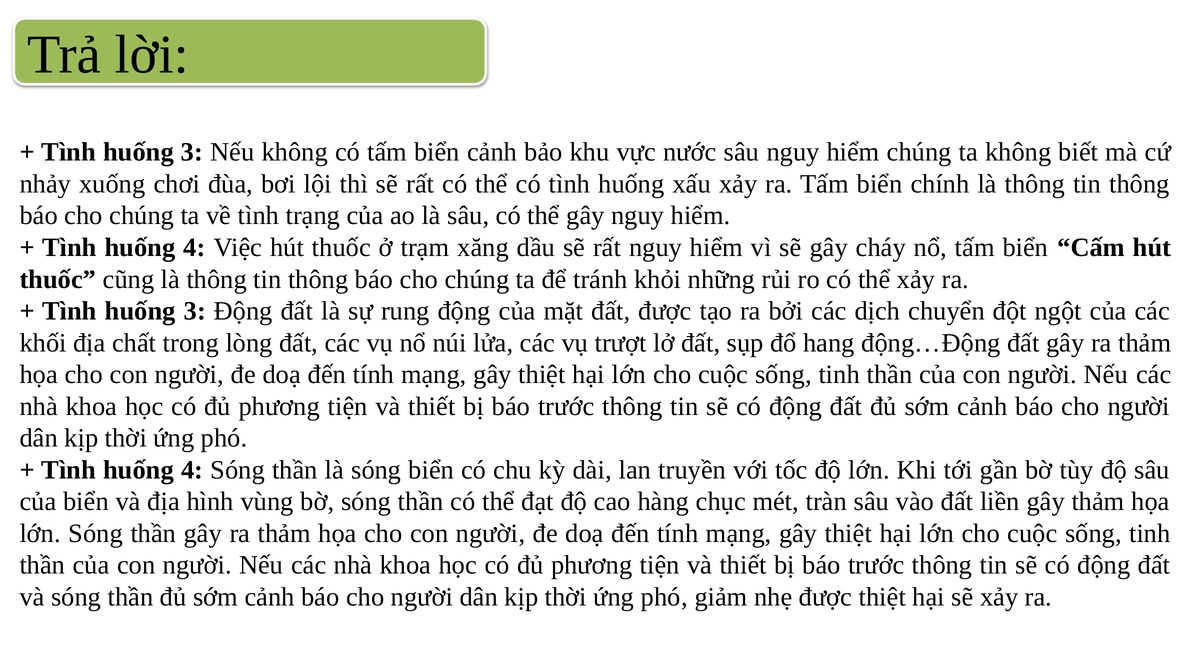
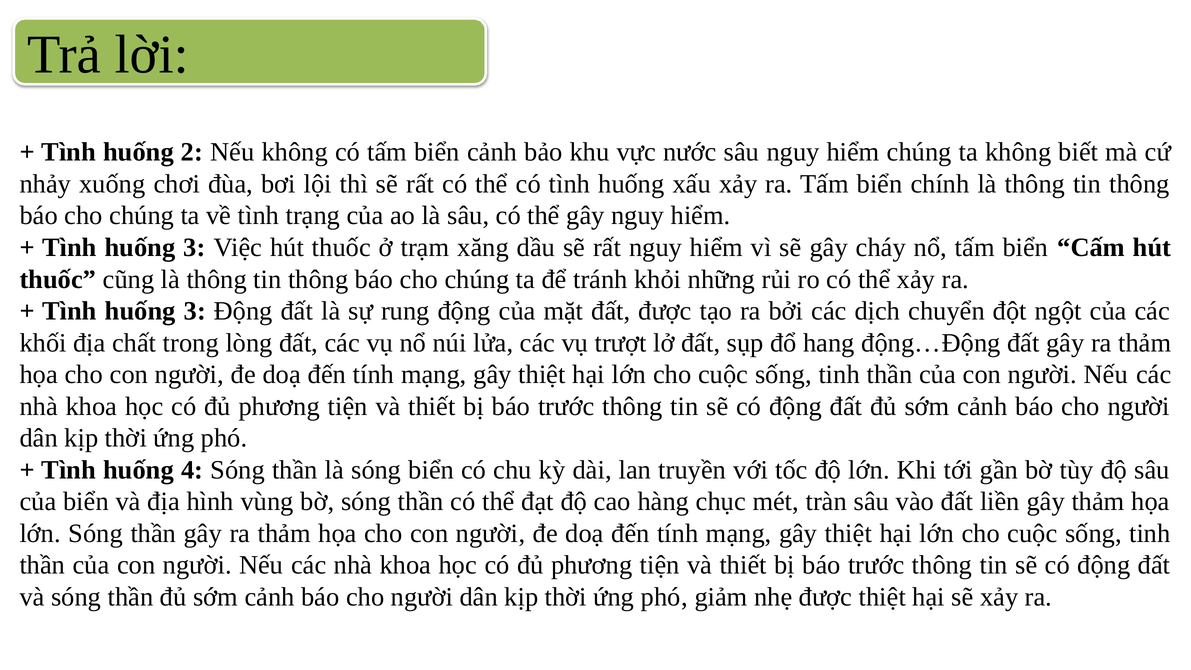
3 at (192, 152): 3 -> 2
4 at (194, 247): 4 -> 3
